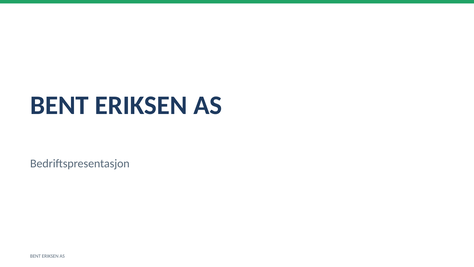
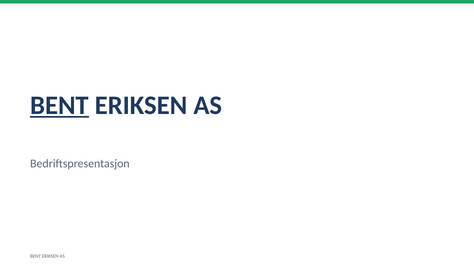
BENT at (59, 105) underline: none -> present
